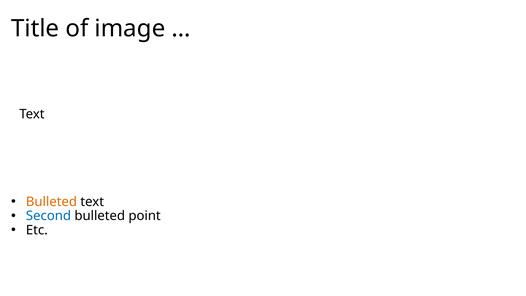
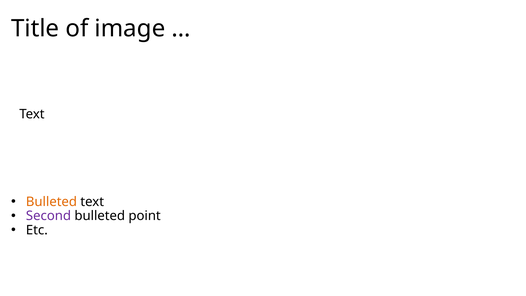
Second colour: blue -> purple
